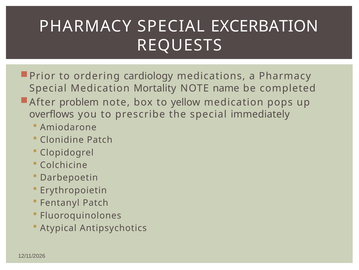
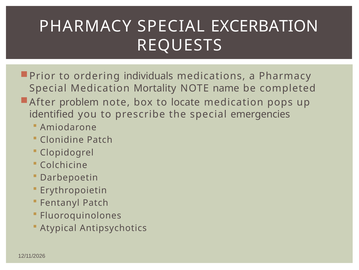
cardiology: cardiology -> individuals
yellow: yellow -> locate
overflows: overflows -> identified
immediately: immediately -> emergencies
